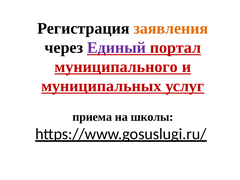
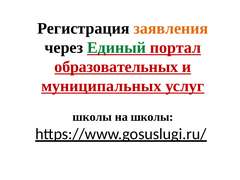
Единый colour: purple -> green
муниципального: муниципального -> образовательных
приема at (92, 117): приема -> школы
